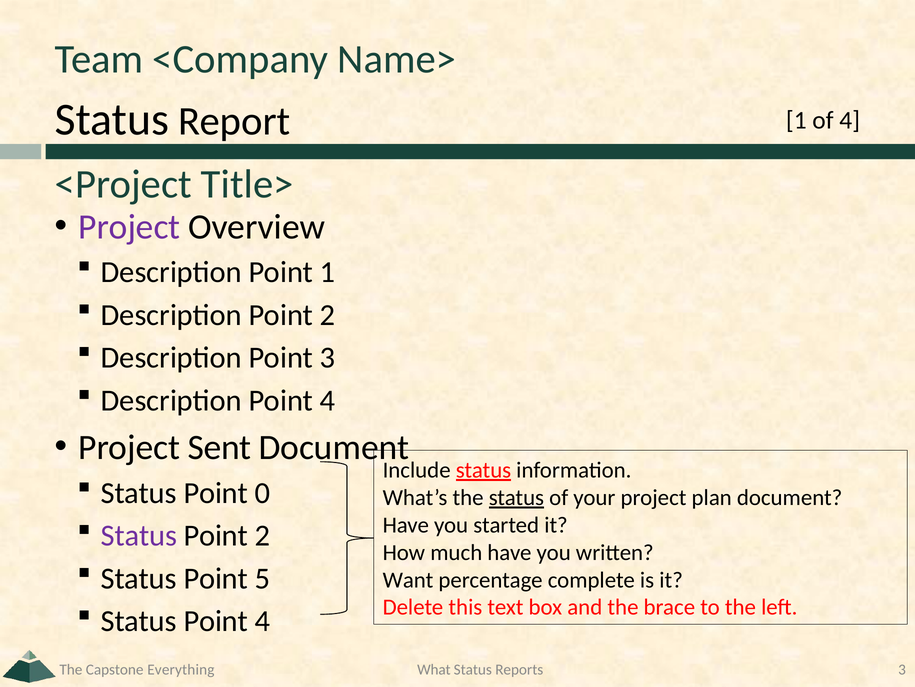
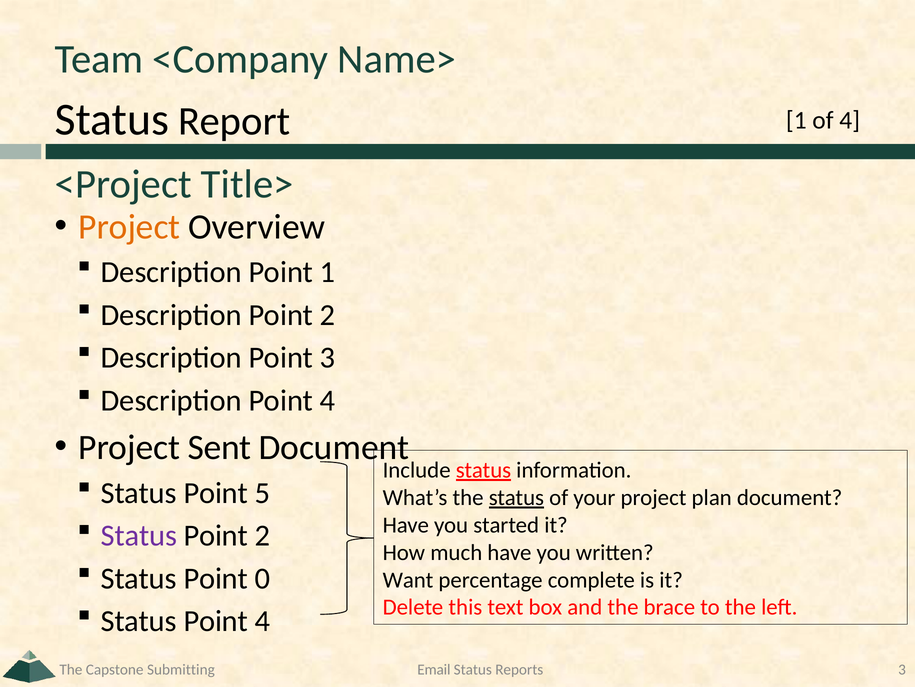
Project at (129, 227) colour: purple -> orange
0: 0 -> 5
5: 5 -> 0
What: What -> Email
Everything: Everything -> Submitting
